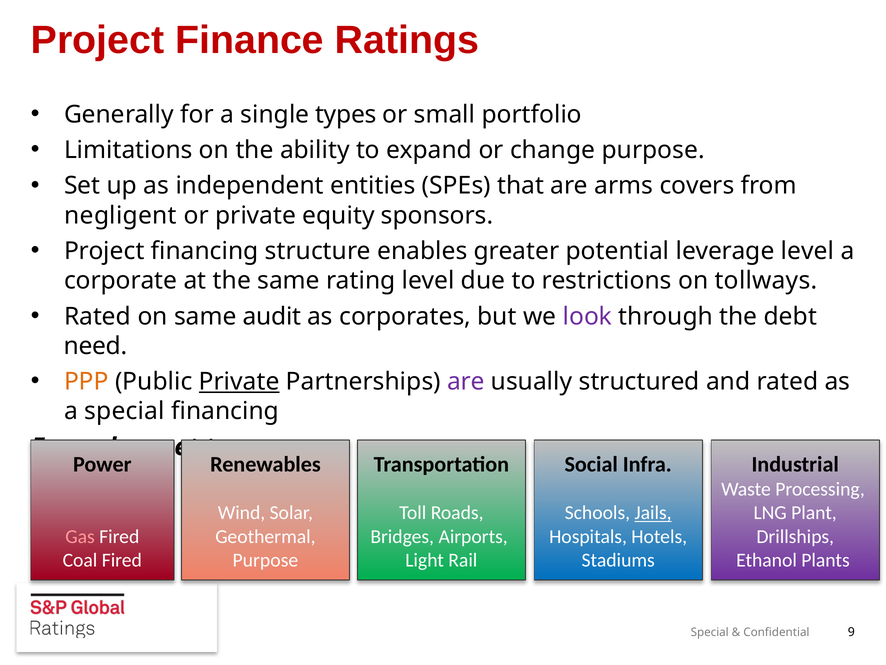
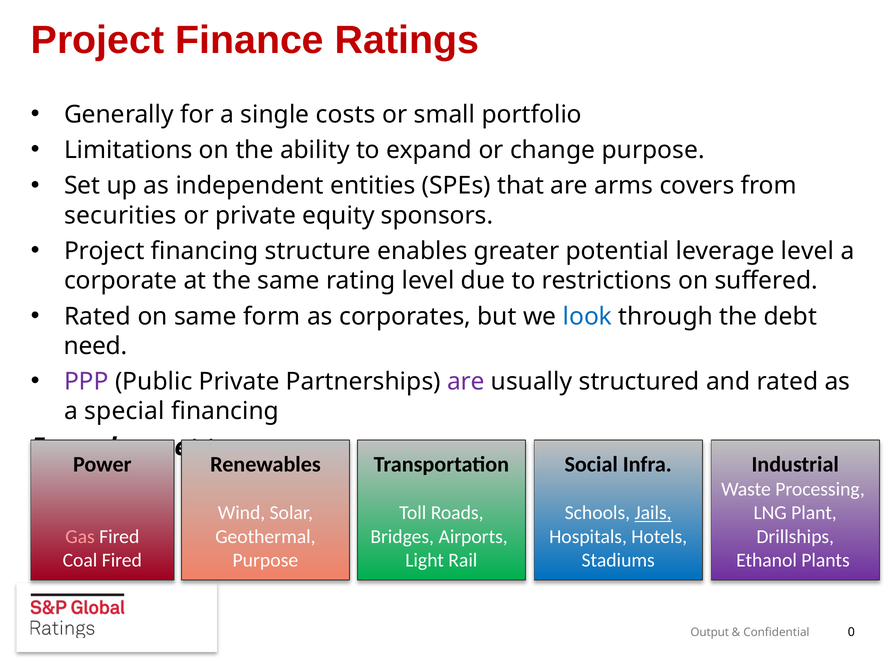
single types: types -> costs
negligent: negligent -> securities
tollways: tollways -> suffered
audit: audit -> form
look colour: purple -> blue
PPP colour: orange -> purple
Private at (239, 381) underline: present -> none
Special at (710, 632): Special -> Output
9: 9 -> 0
